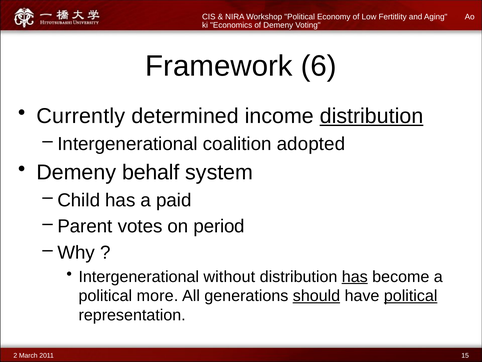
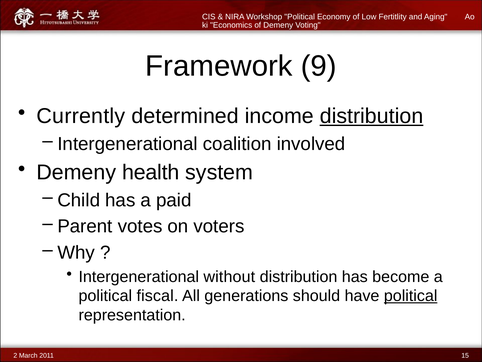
6: 6 -> 9
adopted: adopted -> involved
behalf: behalf -> health
period: period -> voters
has at (355, 276) underline: present -> none
more: more -> fiscal
should underline: present -> none
